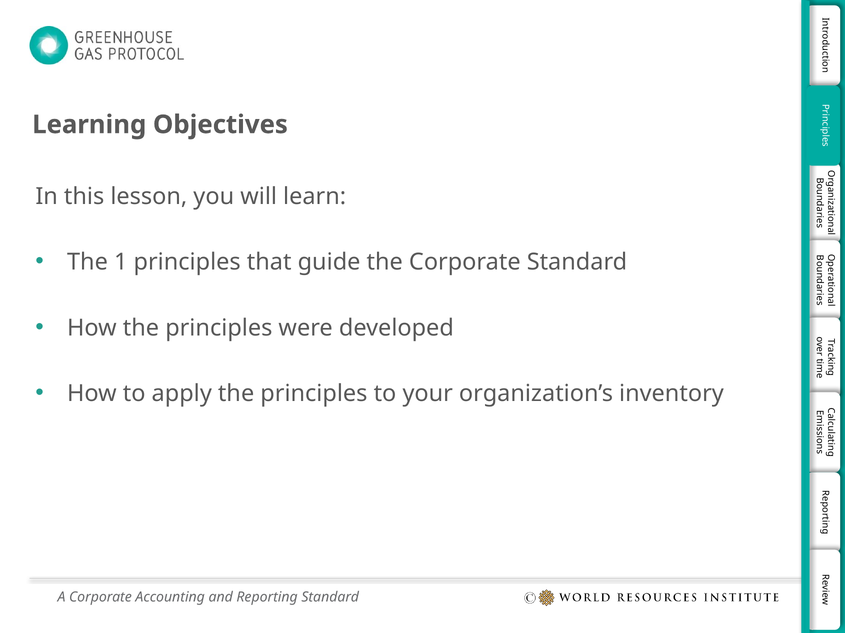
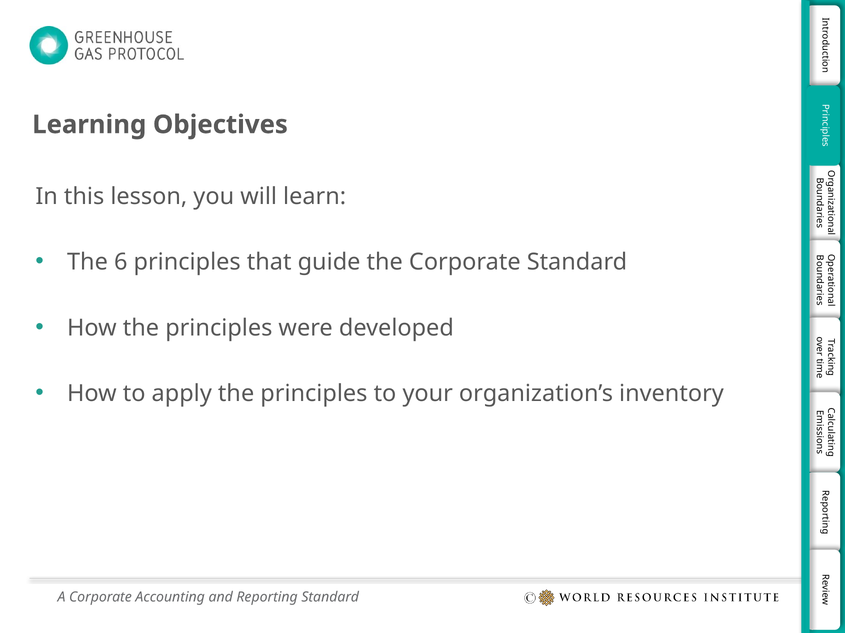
1: 1 -> 6
